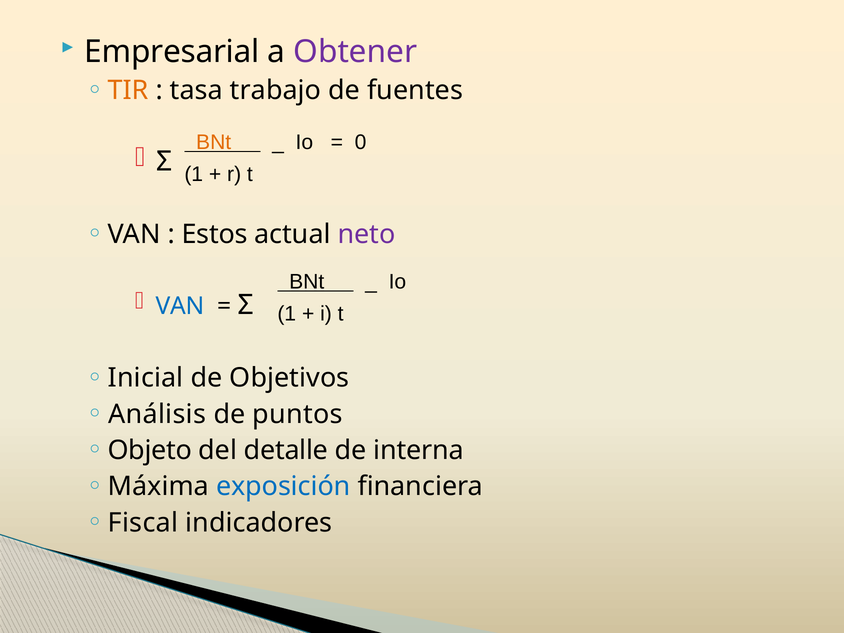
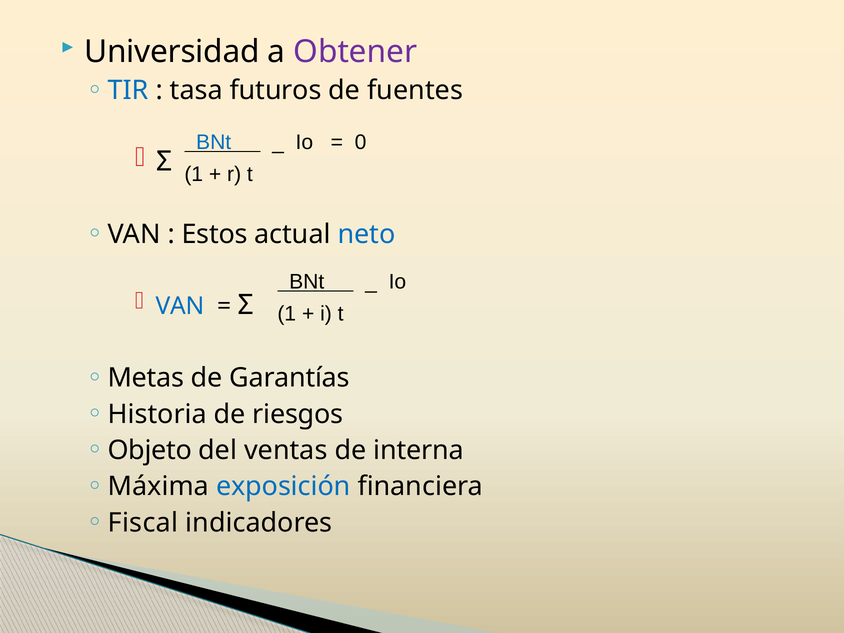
Empresarial: Empresarial -> Universidad
TIR colour: orange -> blue
trabajo: trabajo -> futuros
BNt at (214, 142) colour: orange -> blue
neto colour: purple -> blue
Inicial: Inicial -> Metas
Objetivos: Objetivos -> Garantías
Análisis: Análisis -> Historia
puntos: puntos -> riesgos
detalle: detalle -> ventas
